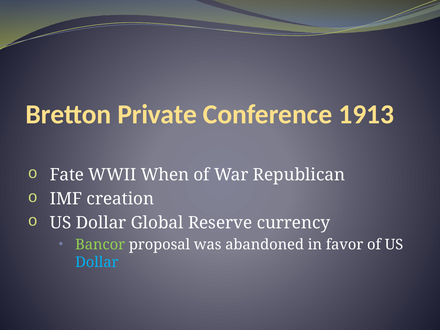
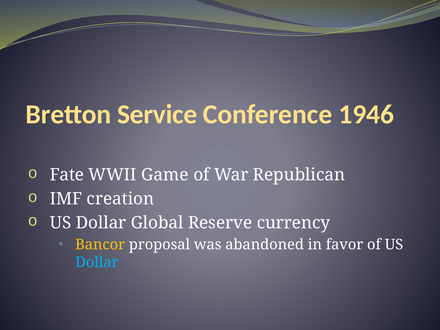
Private: Private -> Service
1913: 1913 -> 1946
When: When -> Game
Bancor colour: light green -> yellow
